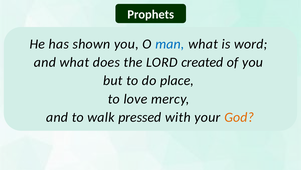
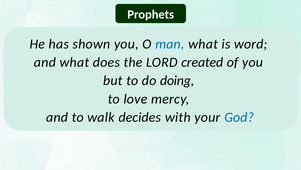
place: place -> doing
pressed: pressed -> decides
God colour: orange -> blue
